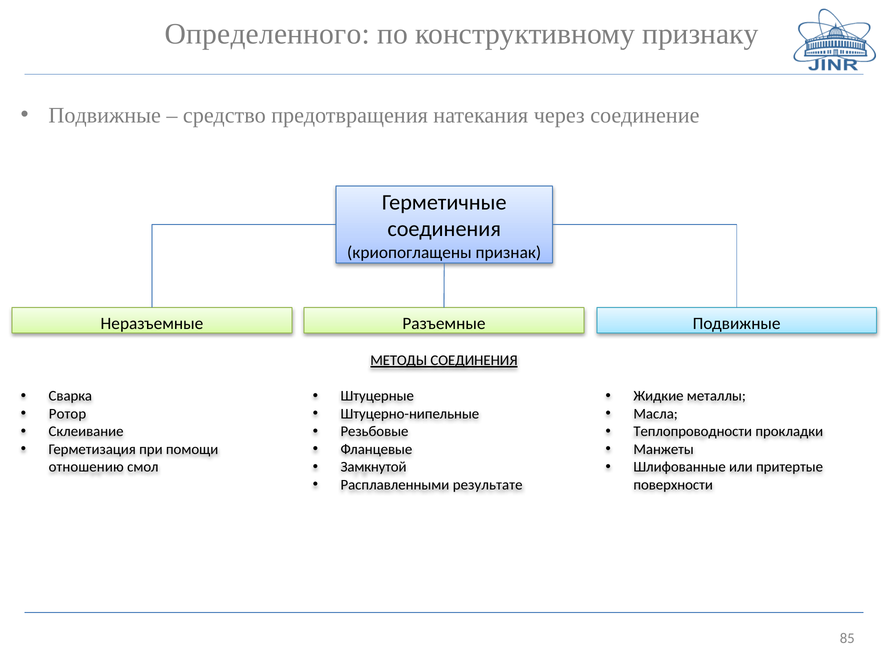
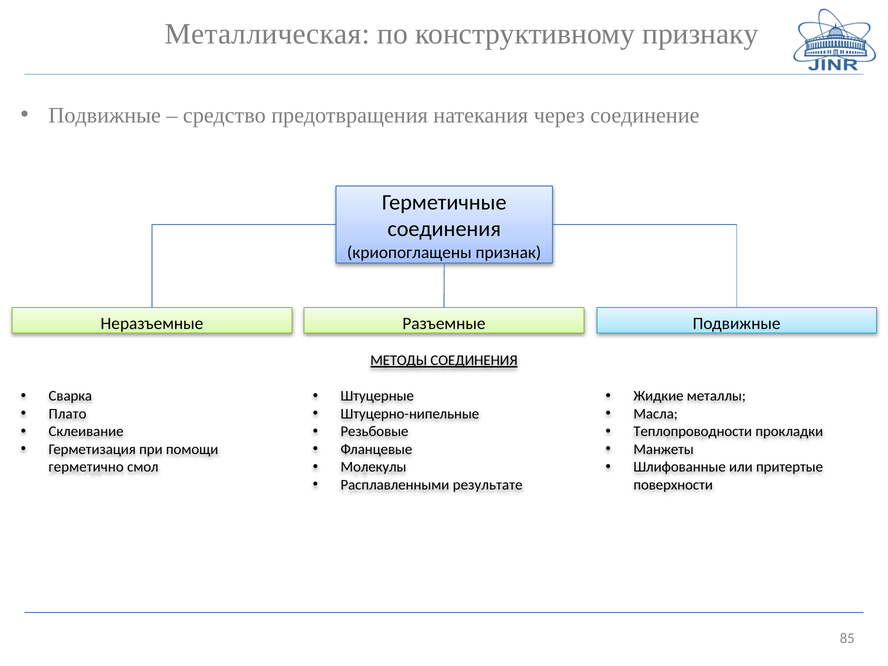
Определенного: Определенного -> Металлическая
Ротор: Ротор -> Плато
Замкнутой: Замкнутой -> Молекулы
отношению: отношению -> герметично
